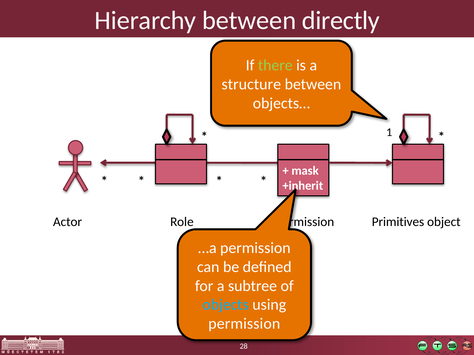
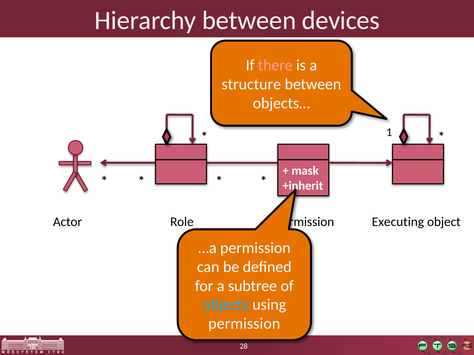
directly: directly -> devices
there colour: light green -> pink
Primitives: Primitives -> Executing
